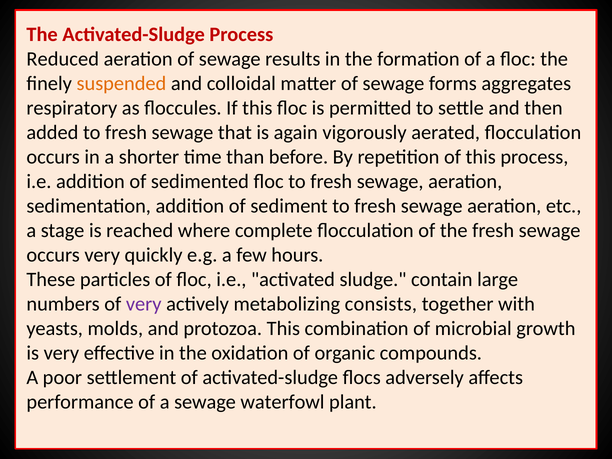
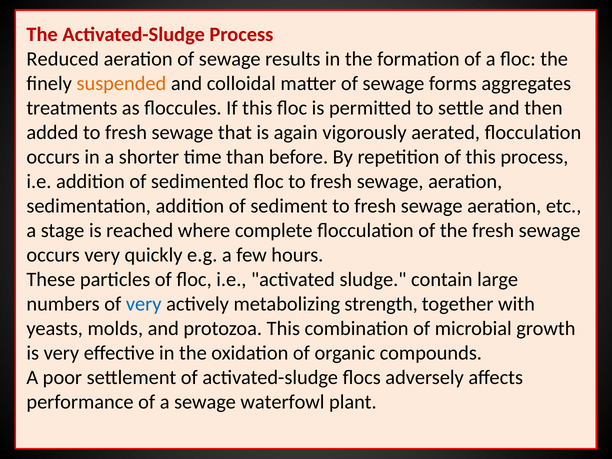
respiratory: respiratory -> treatments
very at (144, 304) colour: purple -> blue
consists: consists -> strength
